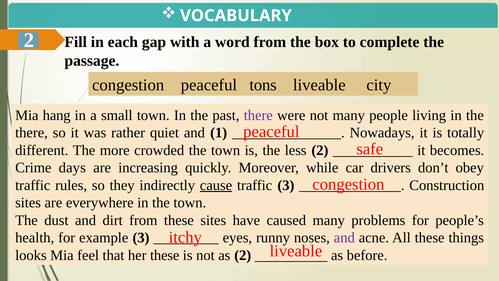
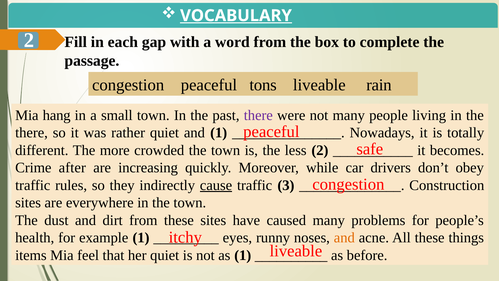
VOCABULARY underline: none -> present
city: city -> rain
days: days -> after
example 3: 3 -> 1
and at (344, 238) colour: purple -> orange
looks: looks -> items
her these: these -> quiet
as 2: 2 -> 1
